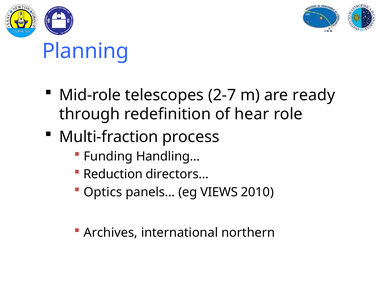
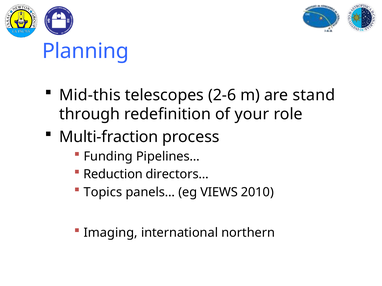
Mid-role: Mid-role -> Mid-this
2-7: 2-7 -> 2-6
ready: ready -> stand
hear: hear -> your
Handling…: Handling… -> Pipelines…
Optics: Optics -> Topics
Archives: Archives -> Imaging
